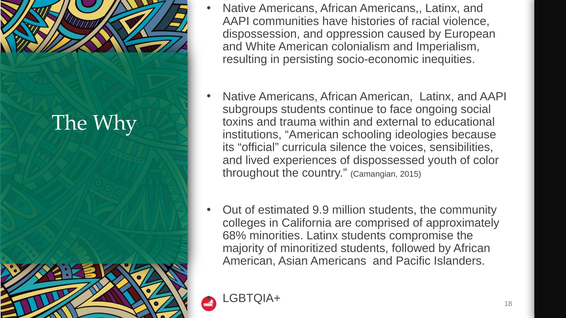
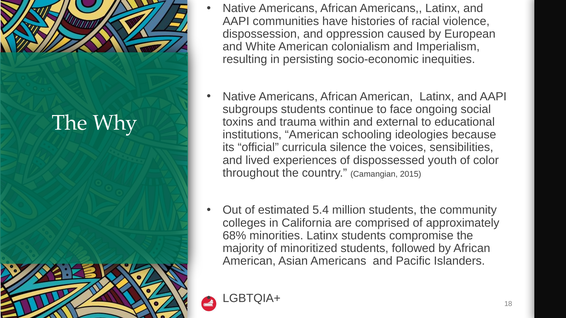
9.9: 9.9 -> 5.4
